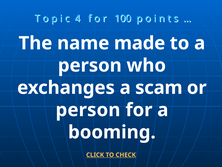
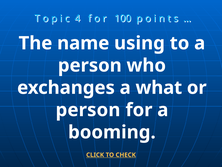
made: made -> using
scam: scam -> what
